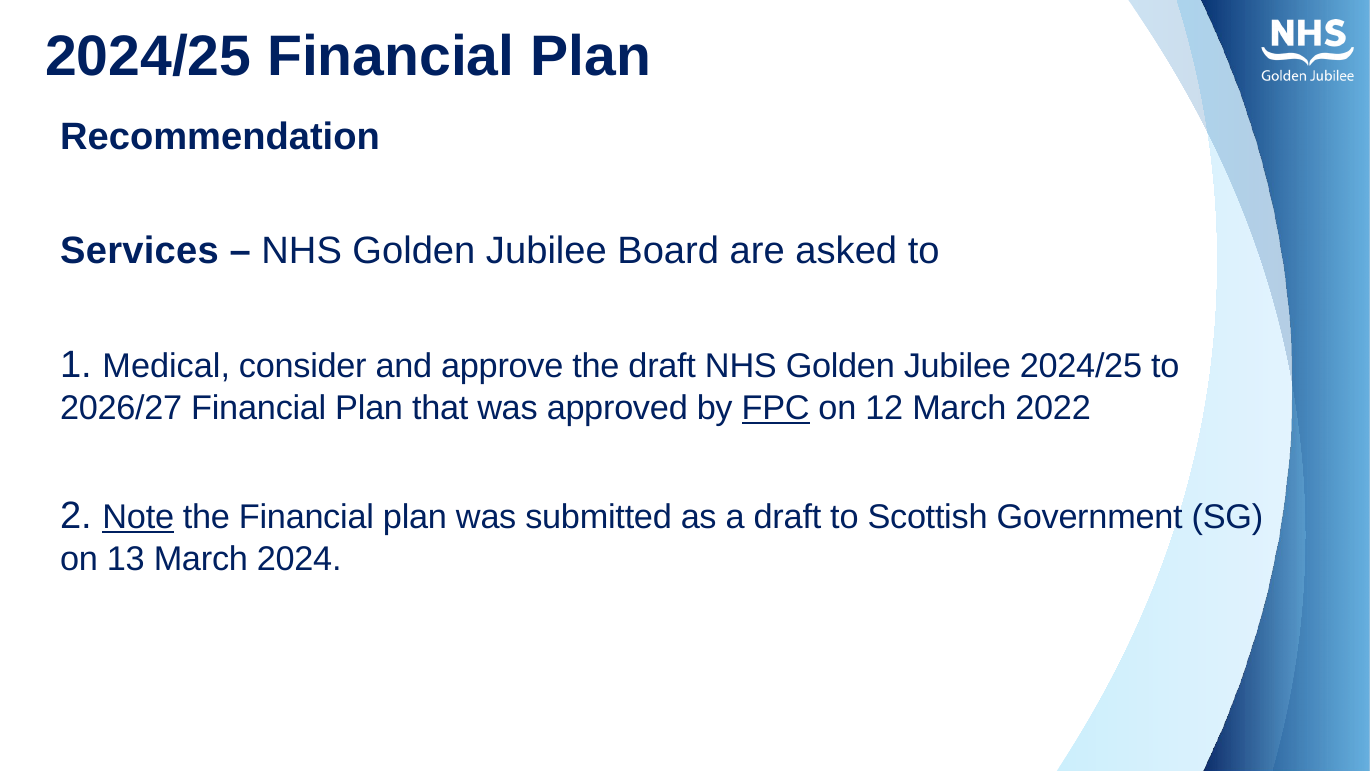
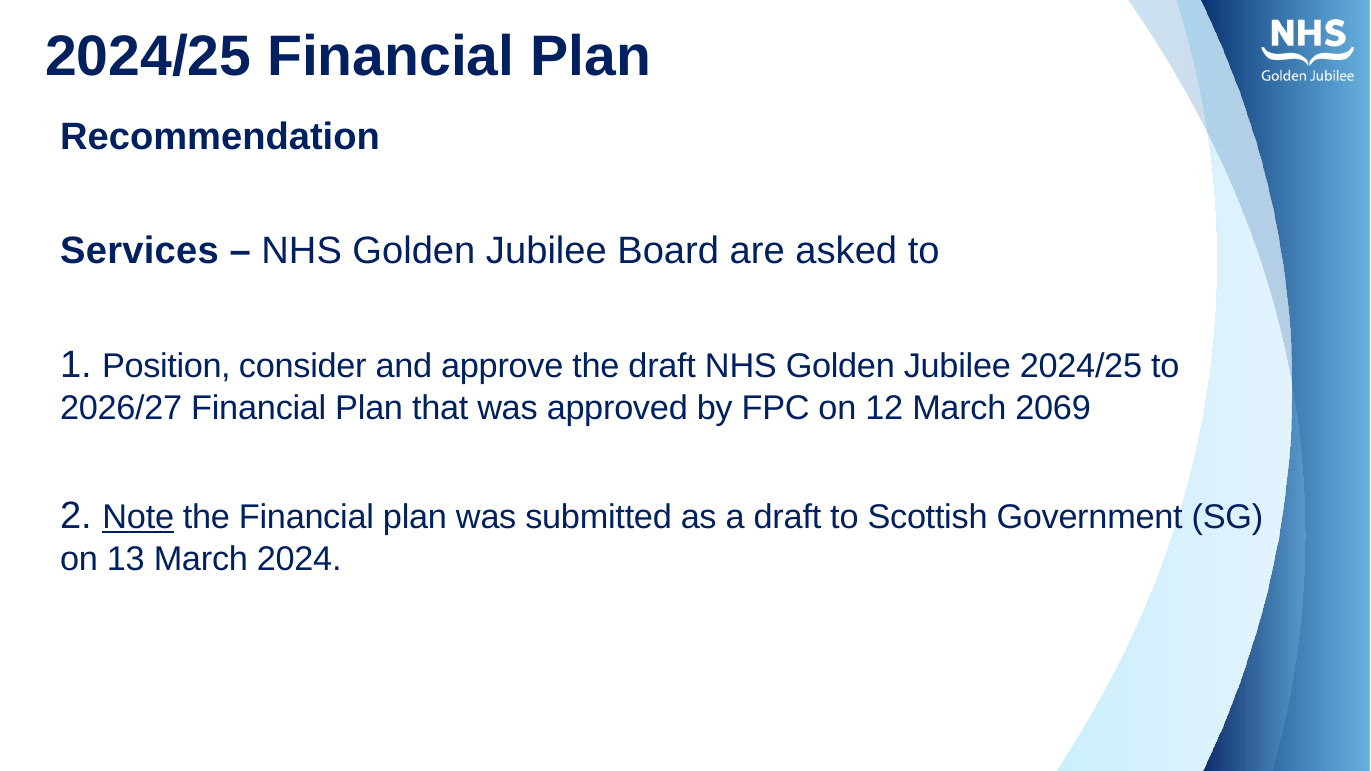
Medical: Medical -> Position
FPC underline: present -> none
2022: 2022 -> 2069
